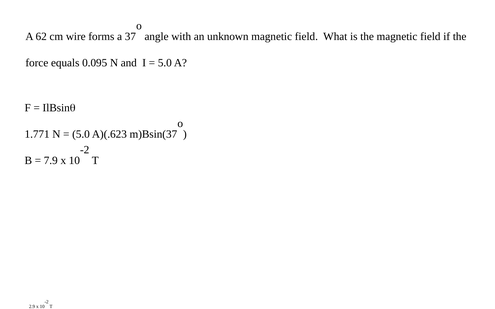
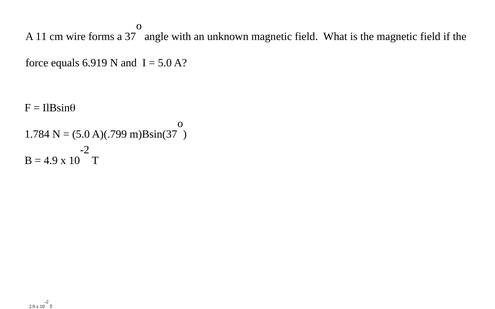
62: 62 -> 11
0.095: 0.095 -> 6.919
1.771: 1.771 -> 1.784
A)(.623: A)(.623 -> A)(.799
7.9: 7.9 -> 4.9
